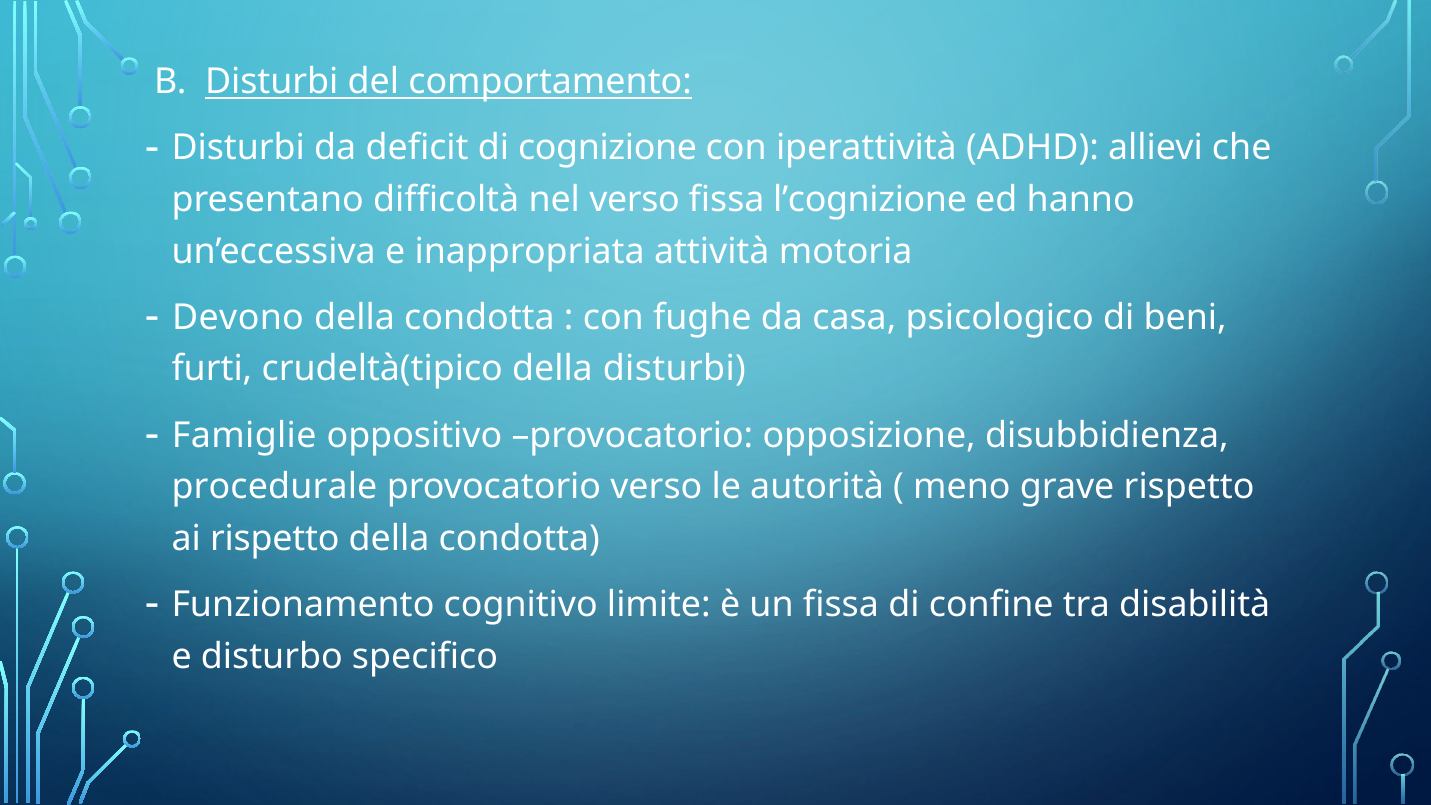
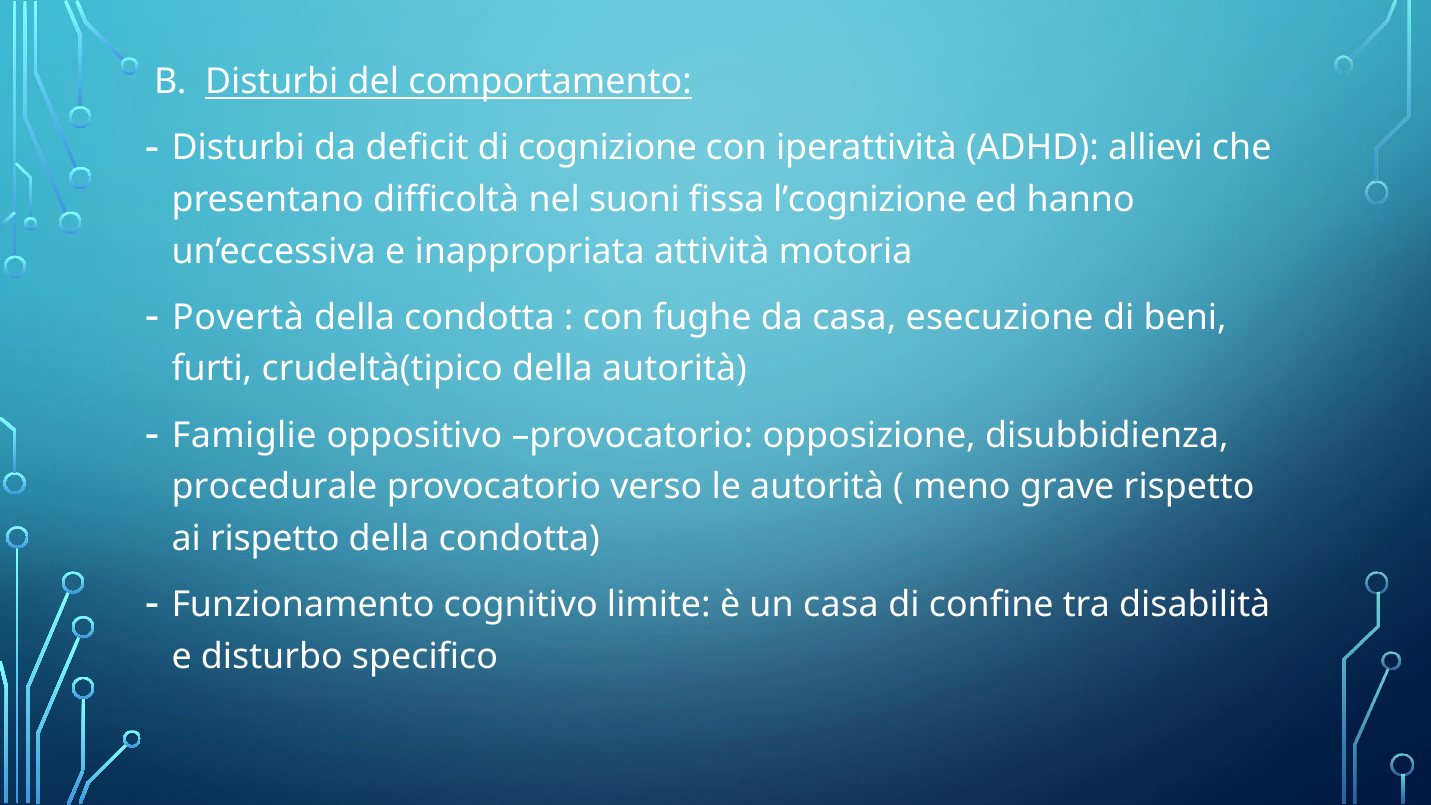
nel verso: verso -> suoni
Devono: Devono -> Povertà
psicologico: psicologico -> esecuzione
della disturbi: disturbi -> autorità
un fissa: fissa -> casa
